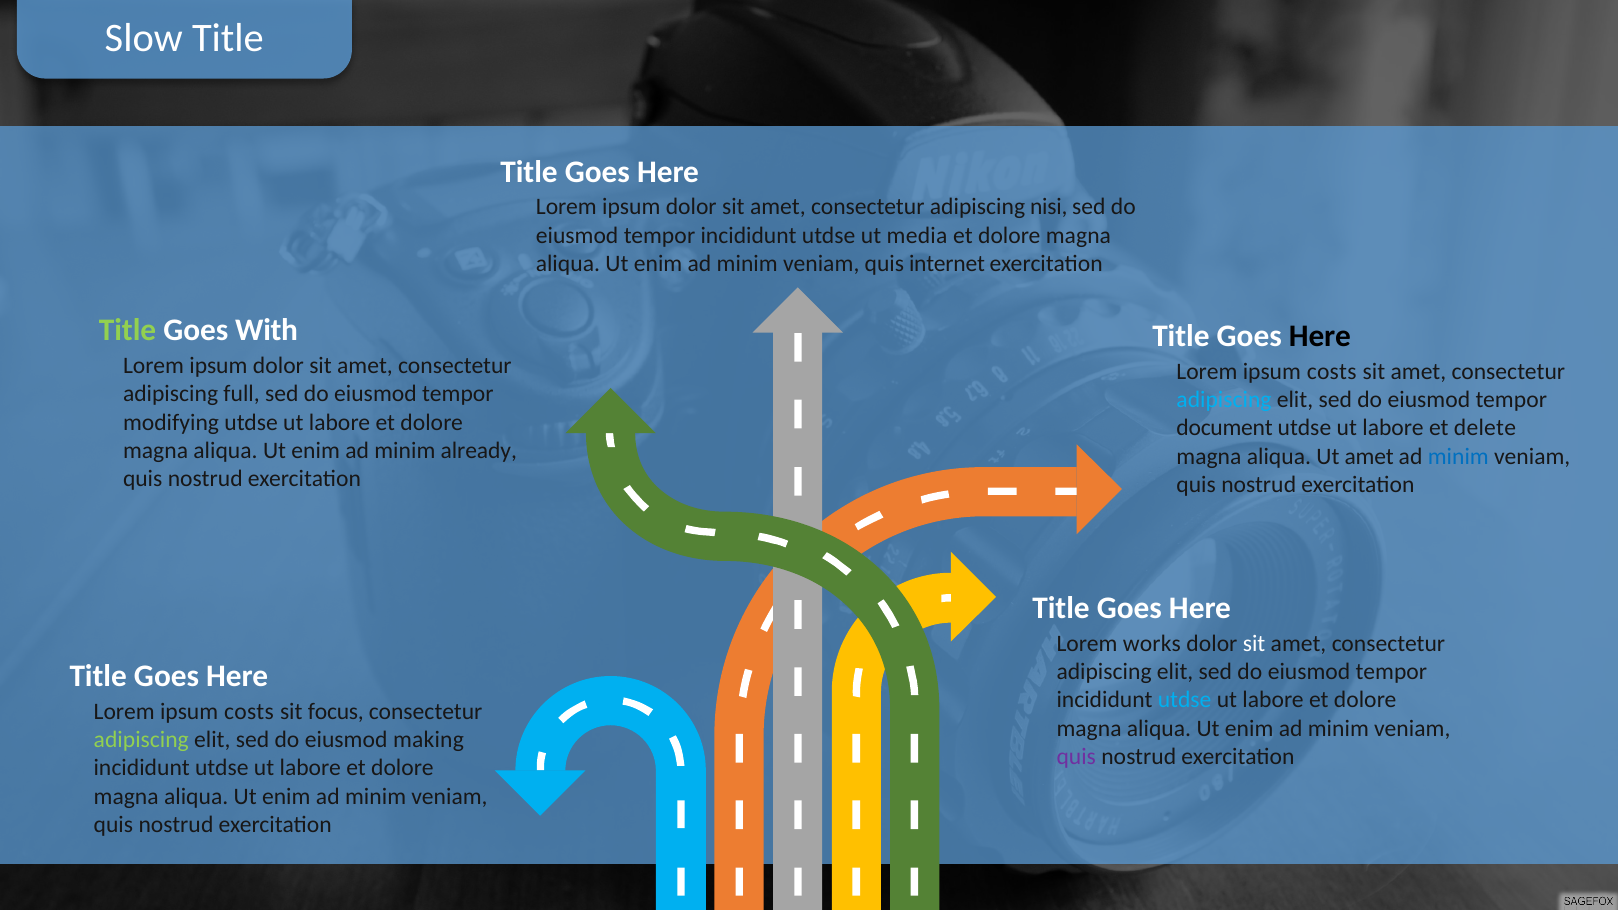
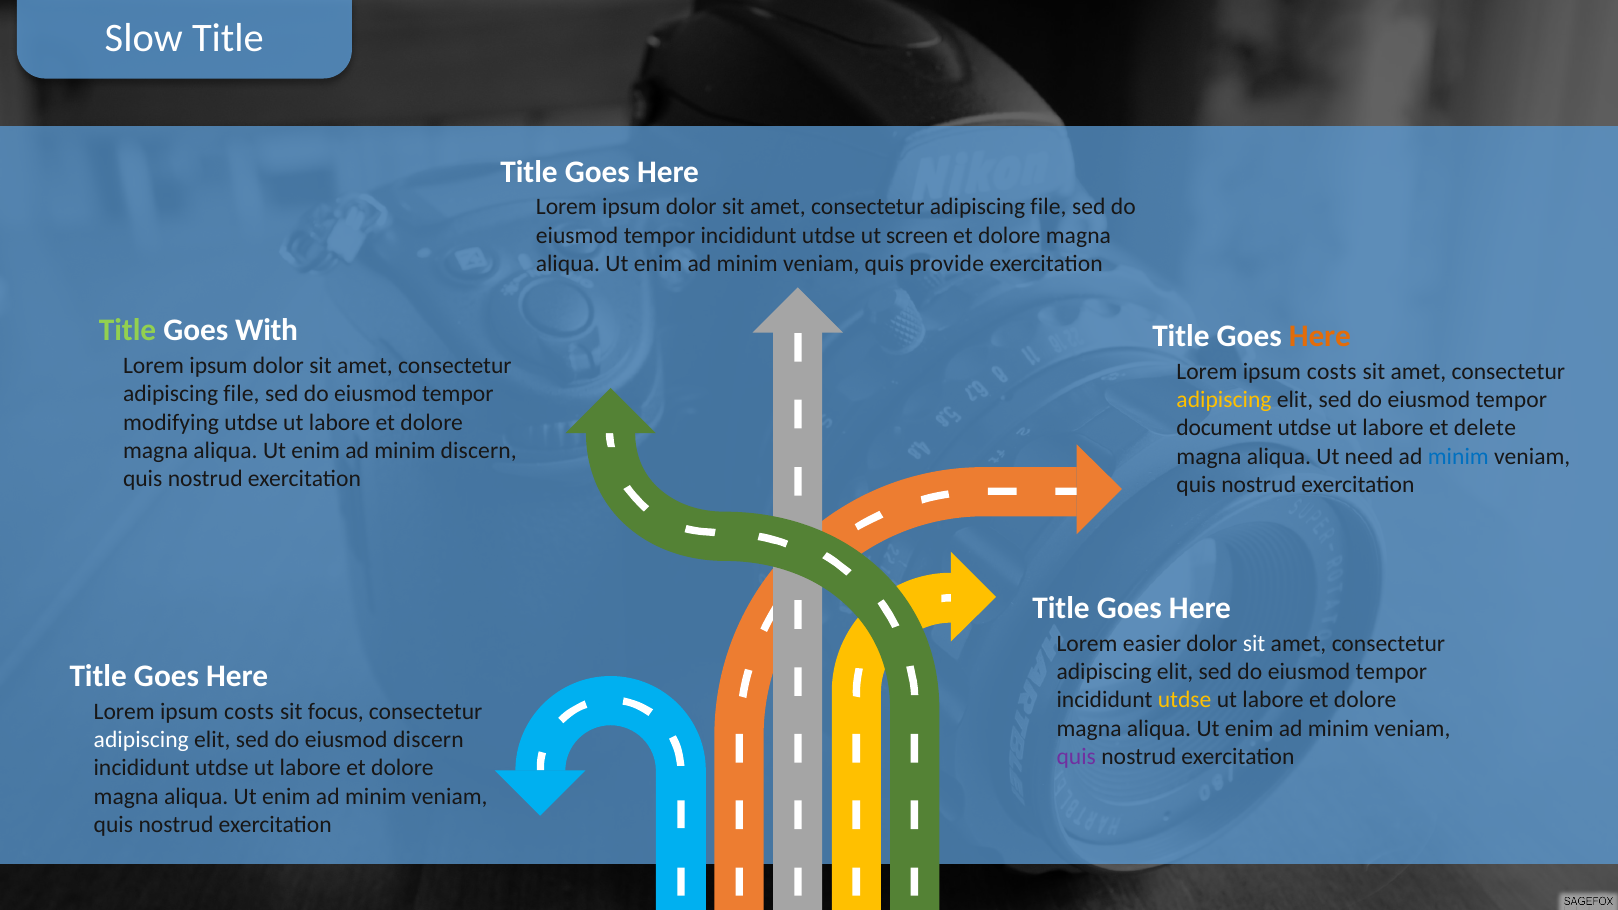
nisi at (1049, 207): nisi -> file
media: media -> screen
internet: internet -> provide
Here at (1320, 336) colour: black -> orange
full at (242, 394): full -> file
adipiscing at (1224, 400) colour: light blue -> yellow
minim already: already -> discern
Ut amet: amet -> need
works: works -> easier
utdse at (1185, 700) colour: light blue -> yellow
adipiscing at (141, 740) colour: light green -> white
eiusmod making: making -> discern
